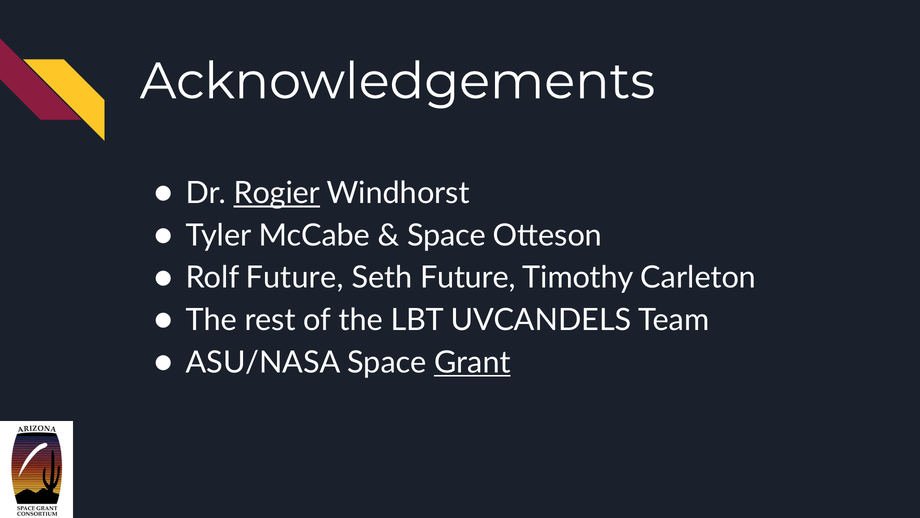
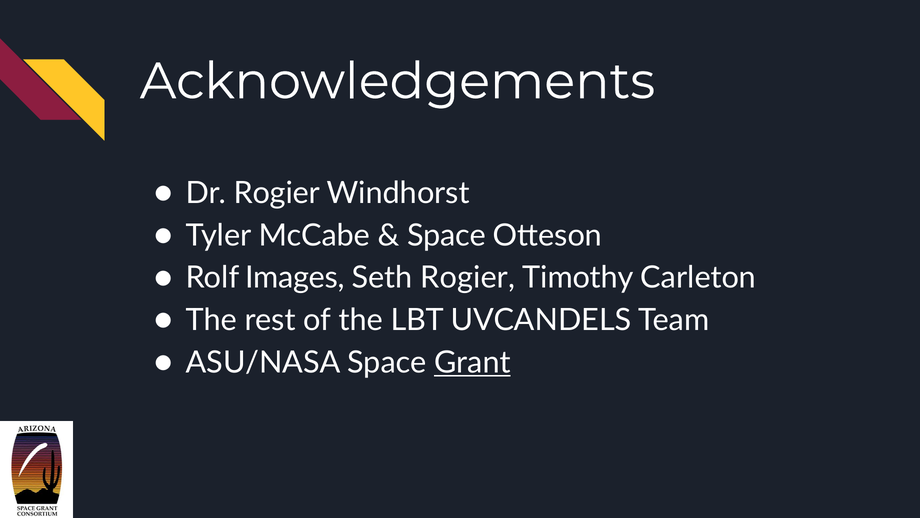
Rogier at (277, 193) underline: present -> none
Rolf Future: Future -> Images
Seth Future: Future -> Rogier
